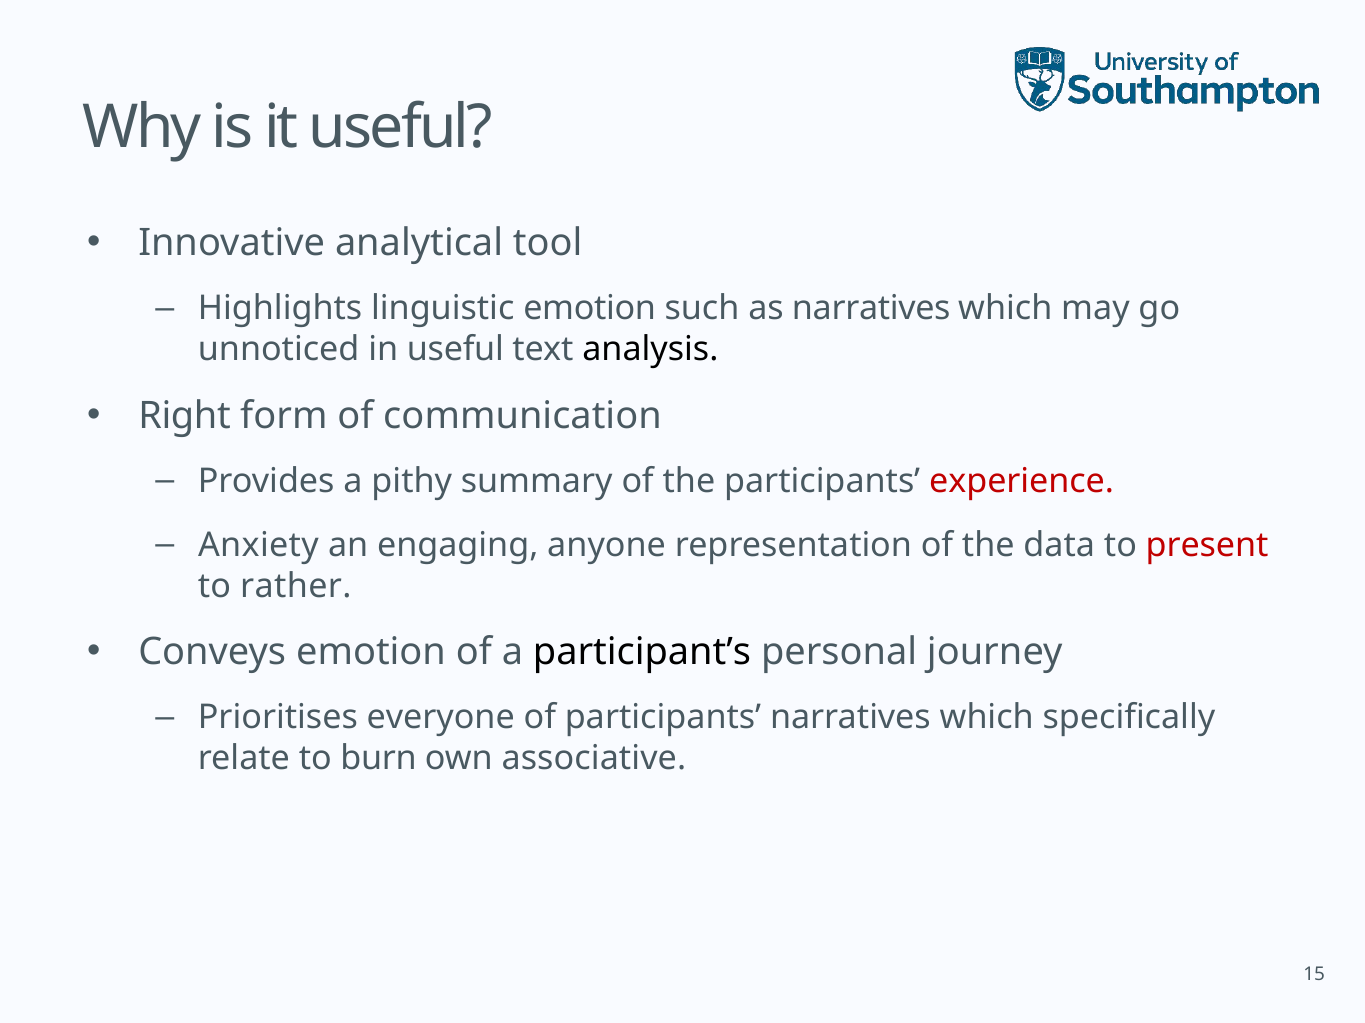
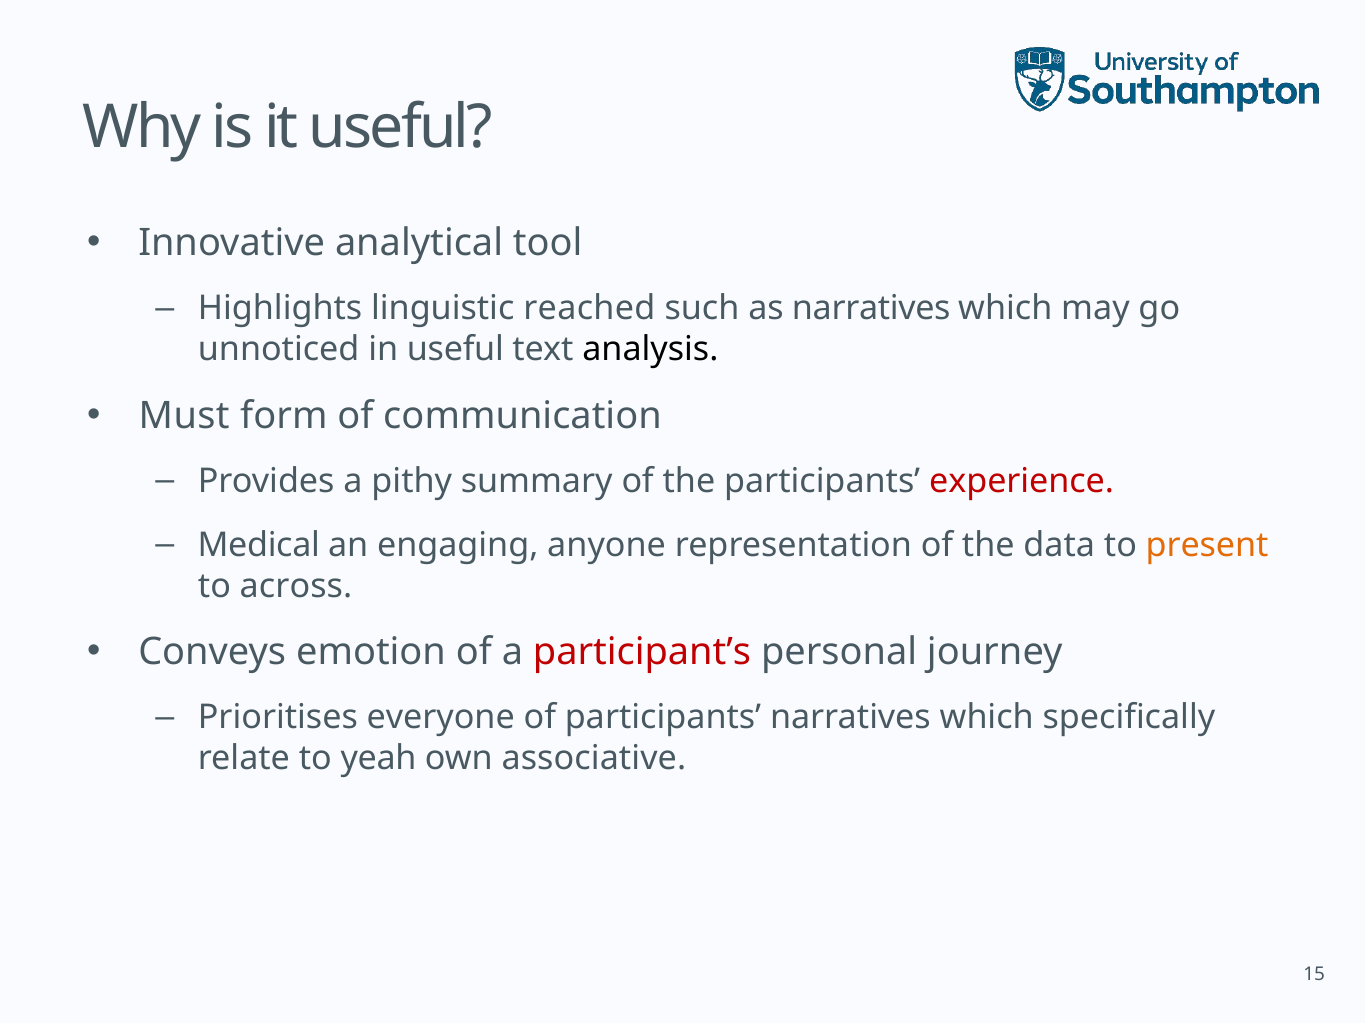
linguistic emotion: emotion -> reached
Right: Right -> Must
Anxiety: Anxiety -> Medical
present colour: red -> orange
rather: rather -> across
participant’s colour: black -> red
burn: burn -> yeah
